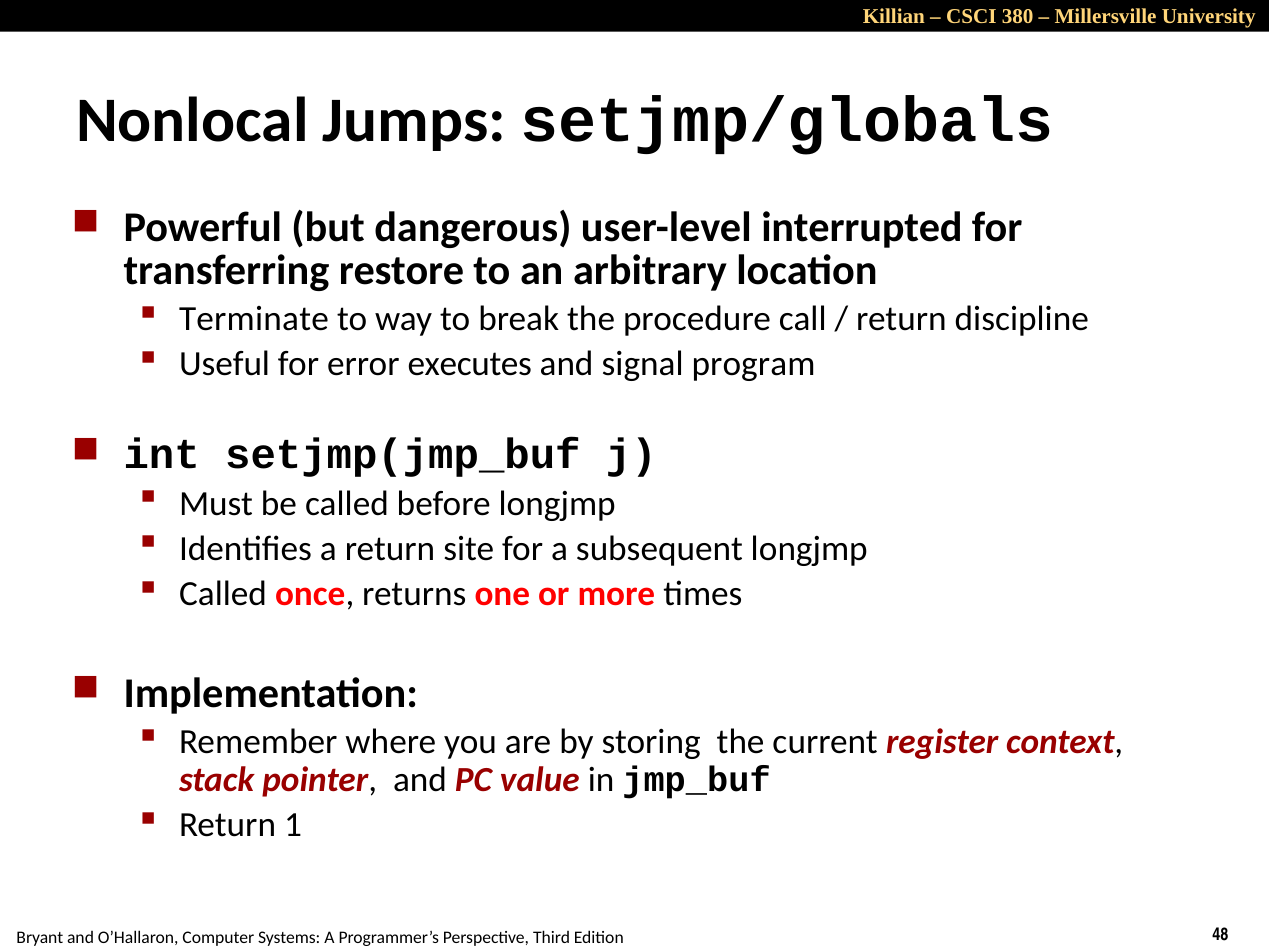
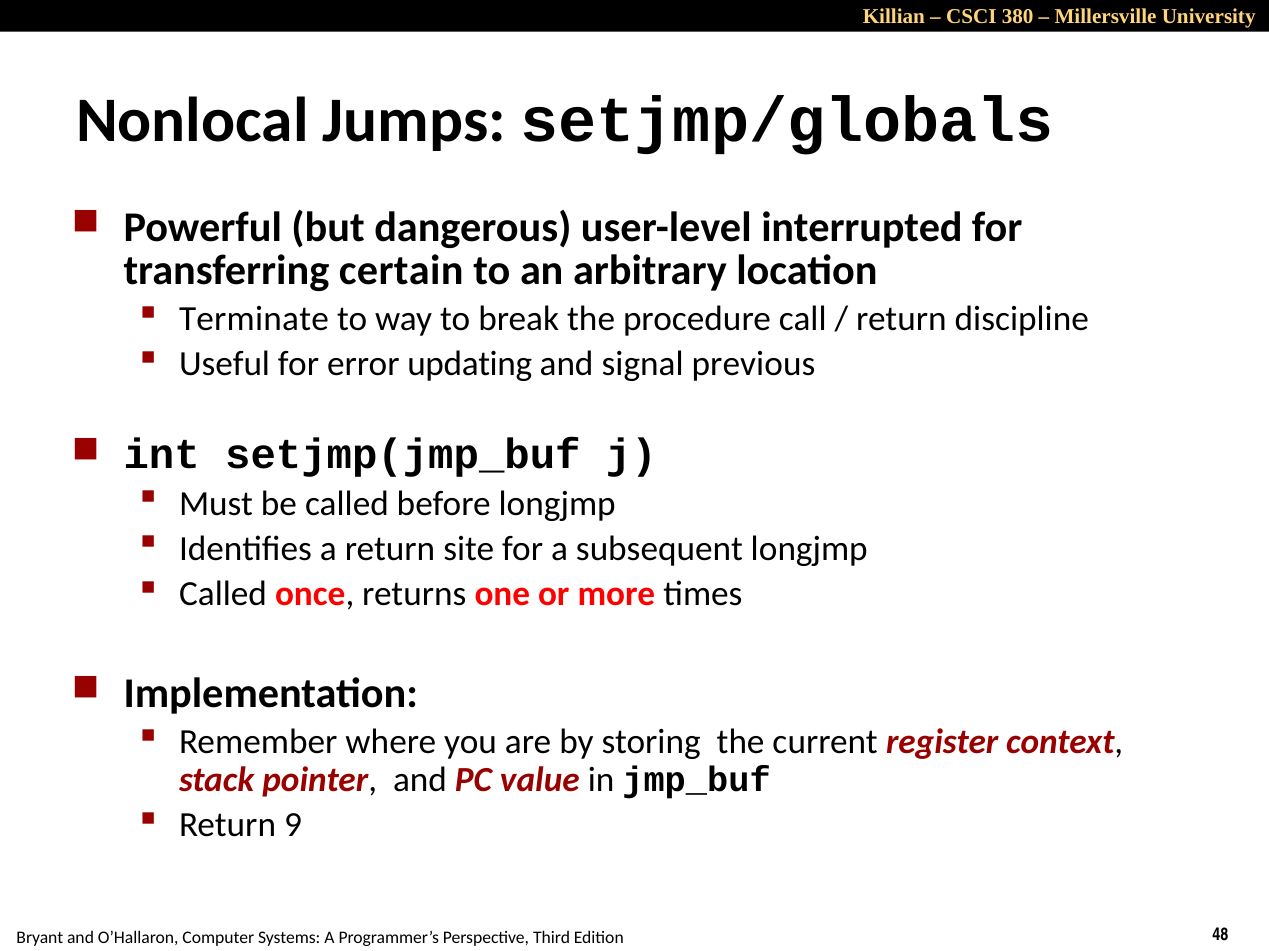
restore: restore -> certain
executes: executes -> updating
program: program -> previous
1: 1 -> 9
